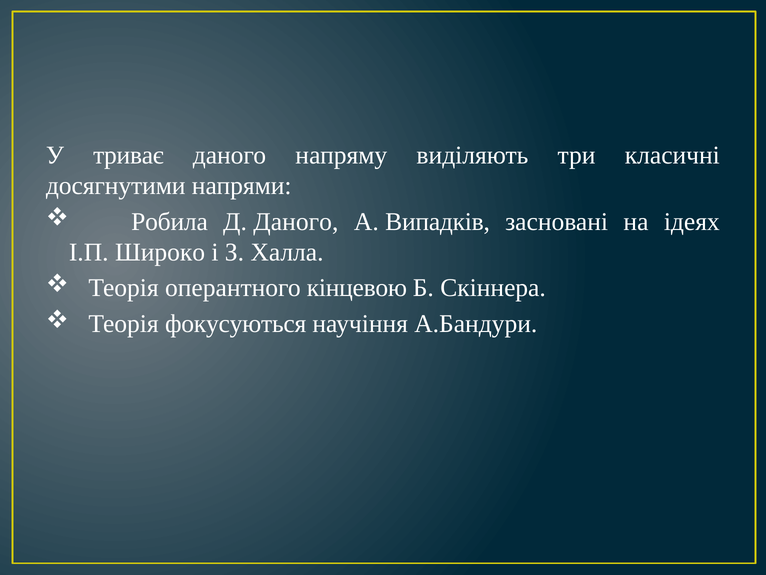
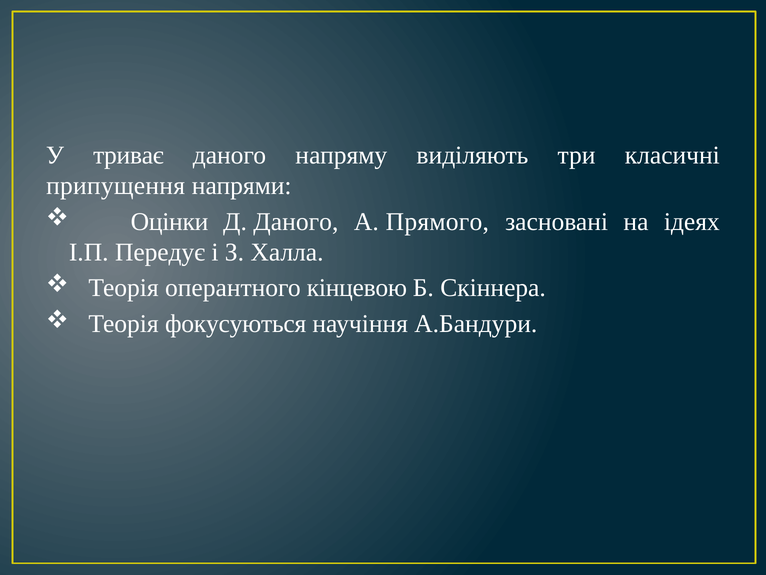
досягнутими: досягнутими -> припущення
Робила: Робила -> Оцінки
Випадків: Випадків -> Прямого
Широко: Широко -> Передує
